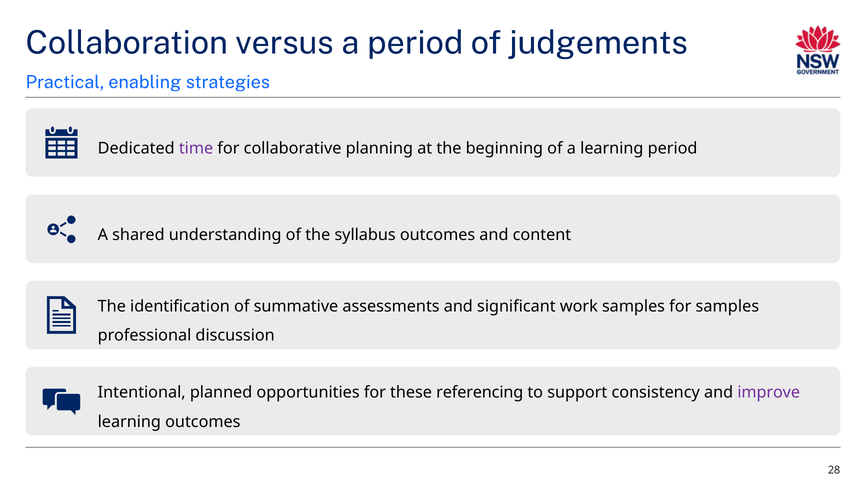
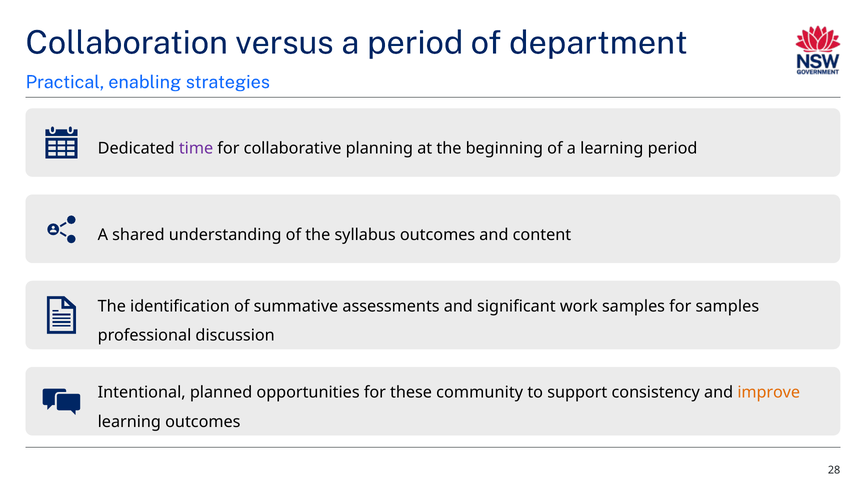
judgements: judgements -> department
referencing: referencing -> community
improve colour: purple -> orange
